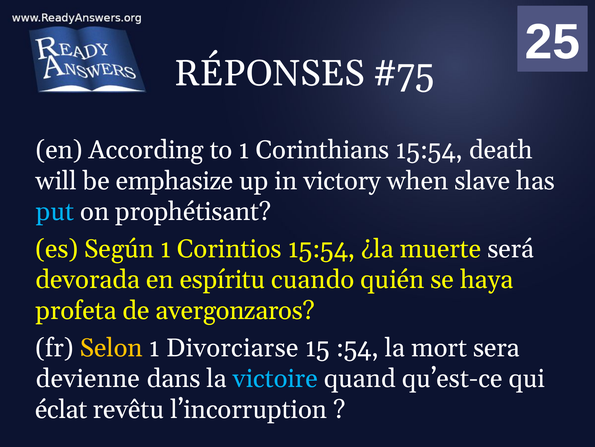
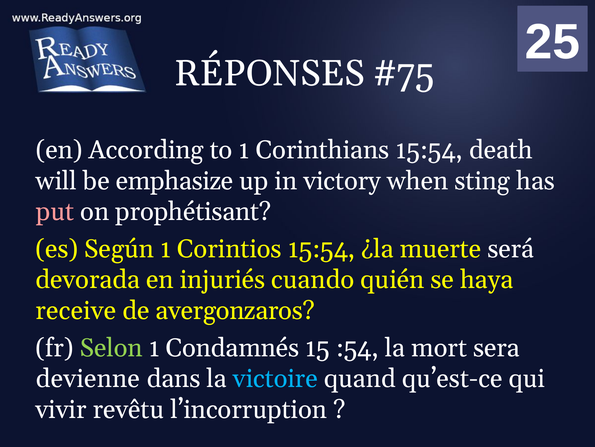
slave: slave -> sting
put colour: light blue -> pink
espíritu: espíritu -> injuriés
profeta: profeta -> receive
Selon colour: yellow -> light green
Divorciarse: Divorciarse -> Condamnés
éclat: éclat -> vivir
